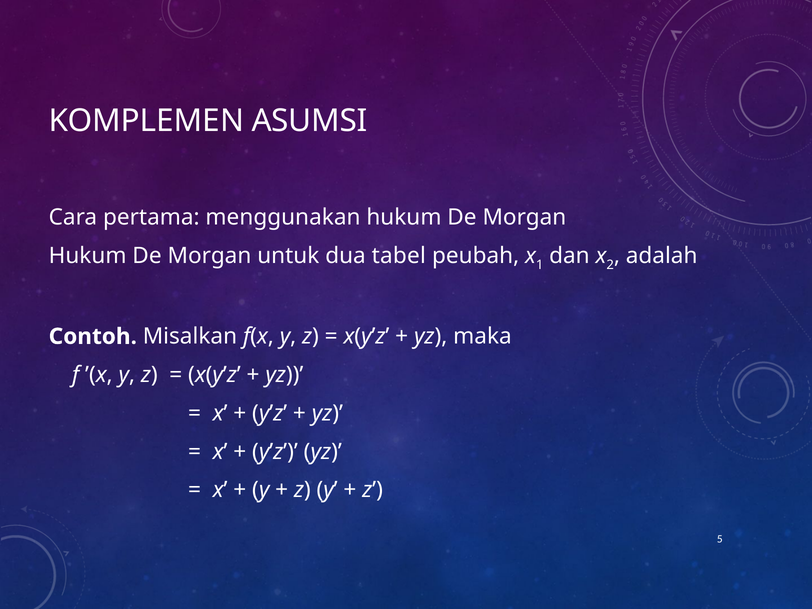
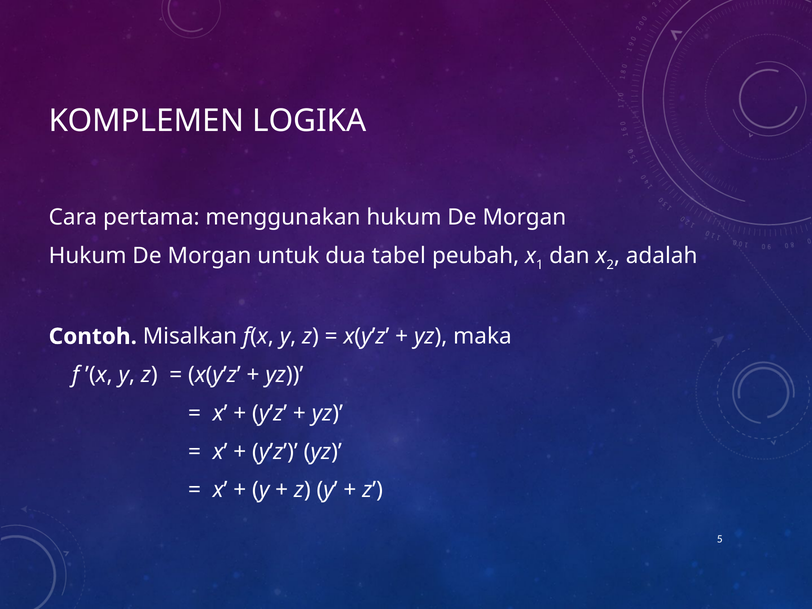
ASUMSI: ASUMSI -> LOGIKA
